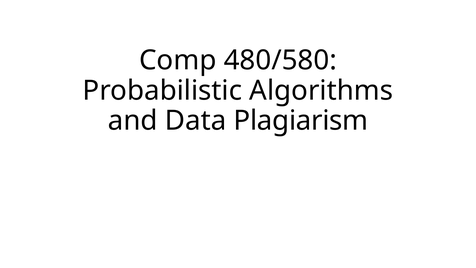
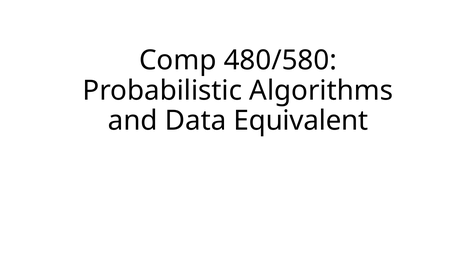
Plagiarism: Plagiarism -> Equivalent
